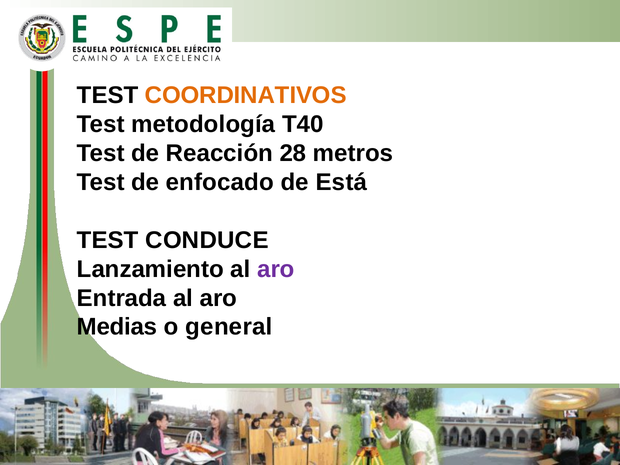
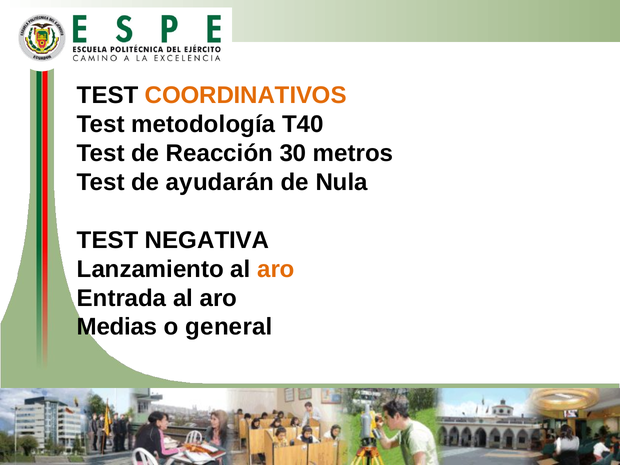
28: 28 -> 30
enfocado: enfocado -> ayudarán
Está: Está -> Nula
CONDUCE: CONDUCE -> NEGATIVA
aro at (276, 269) colour: purple -> orange
